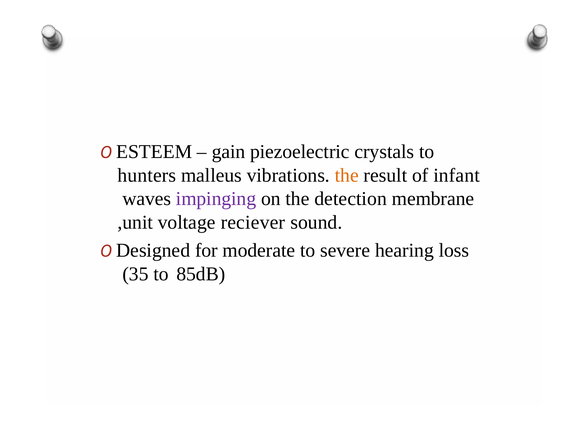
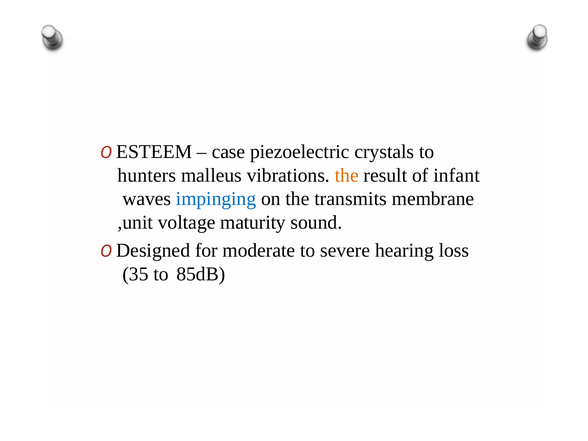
gain: gain -> case
impinging colour: purple -> blue
detection: detection -> transmits
reciever: reciever -> maturity
